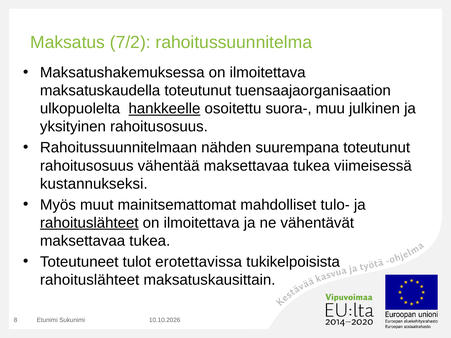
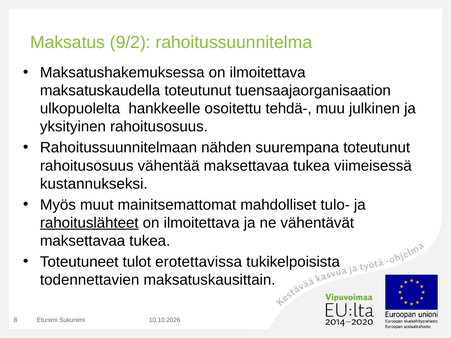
7/2: 7/2 -> 9/2
hankkeelle underline: present -> none
suora-: suora- -> tehdä-
rahoituslähteet at (90, 280): rahoituslähteet -> todennettavien
